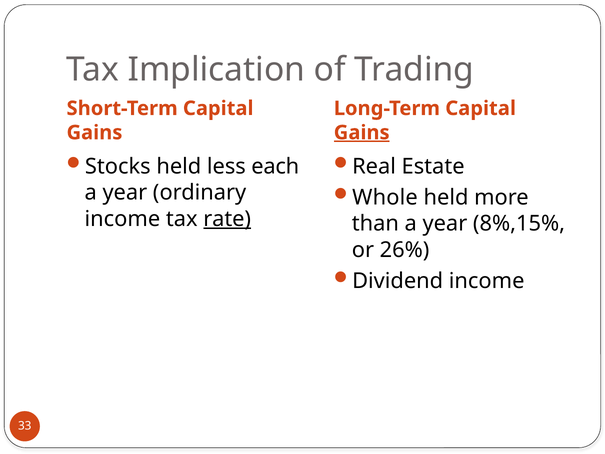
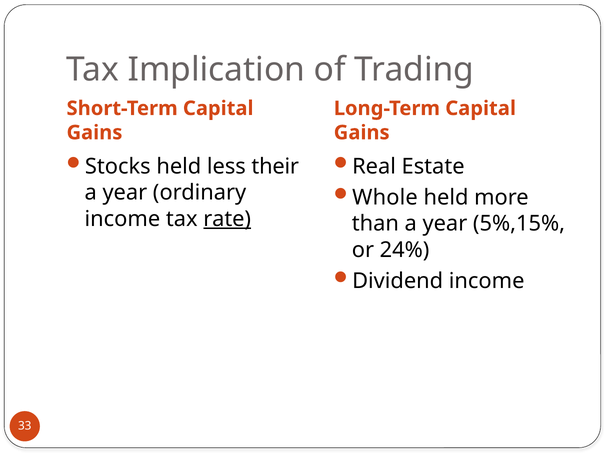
Gains at (362, 133) underline: present -> none
each: each -> their
8%,15%: 8%,15% -> 5%,15%
26%: 26% -> 24%
